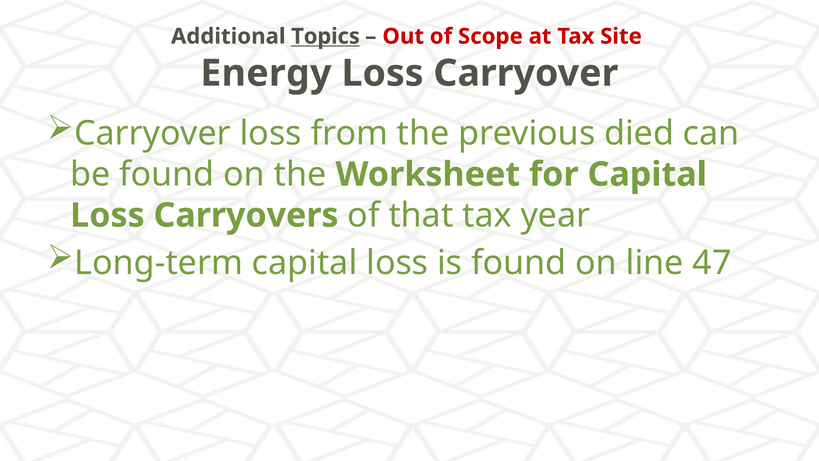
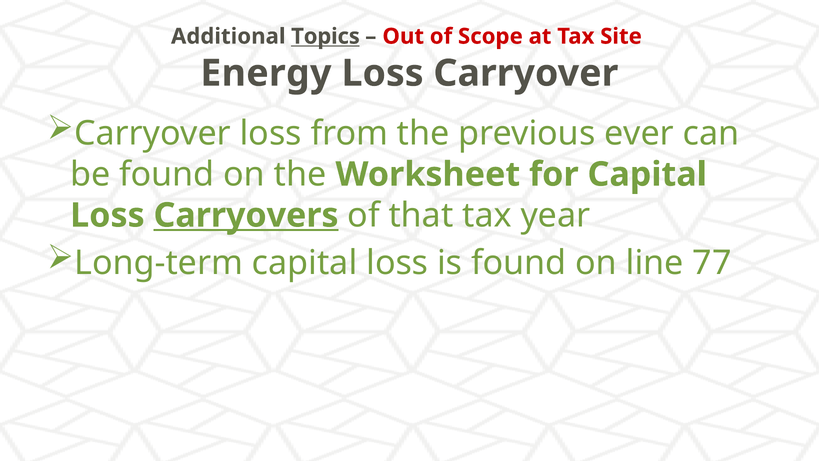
died: died -> ever
Carryovers underline: none -> present
47: 47 -> 77
